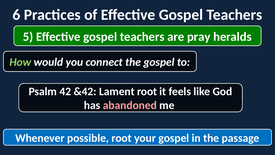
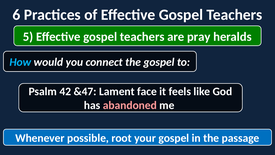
How colour: light green -> light blue
&42: &42 -> &47
Lament root: root -> face
